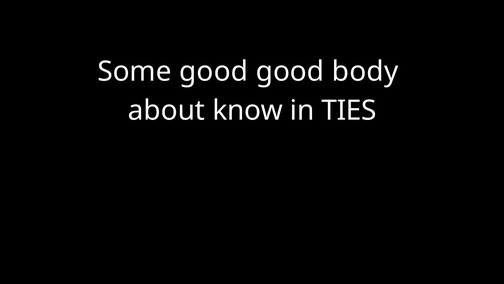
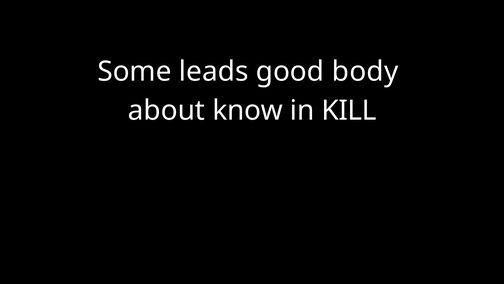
Some good: good -> leads
TIES: TIES -> KILL
